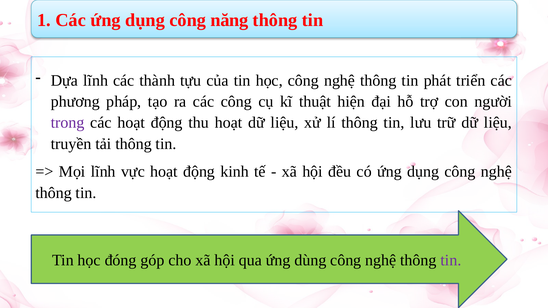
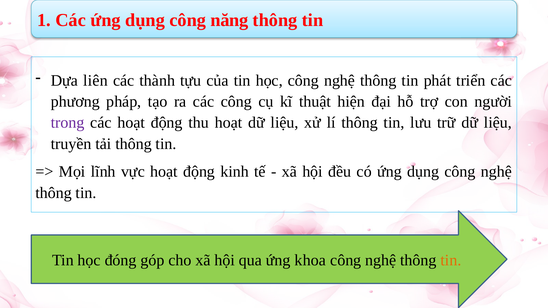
Dựa lĩnh: lĩnh -> liên
dùng: dùng -> khoa
tin at (451, 261) colour: purple -> orange
